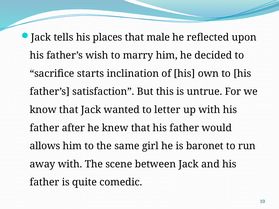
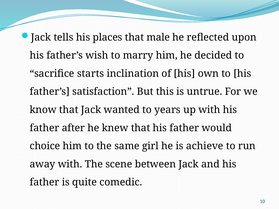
letter: letter -> years
allows: allows -> choice
baronet: baronet -> achieve
